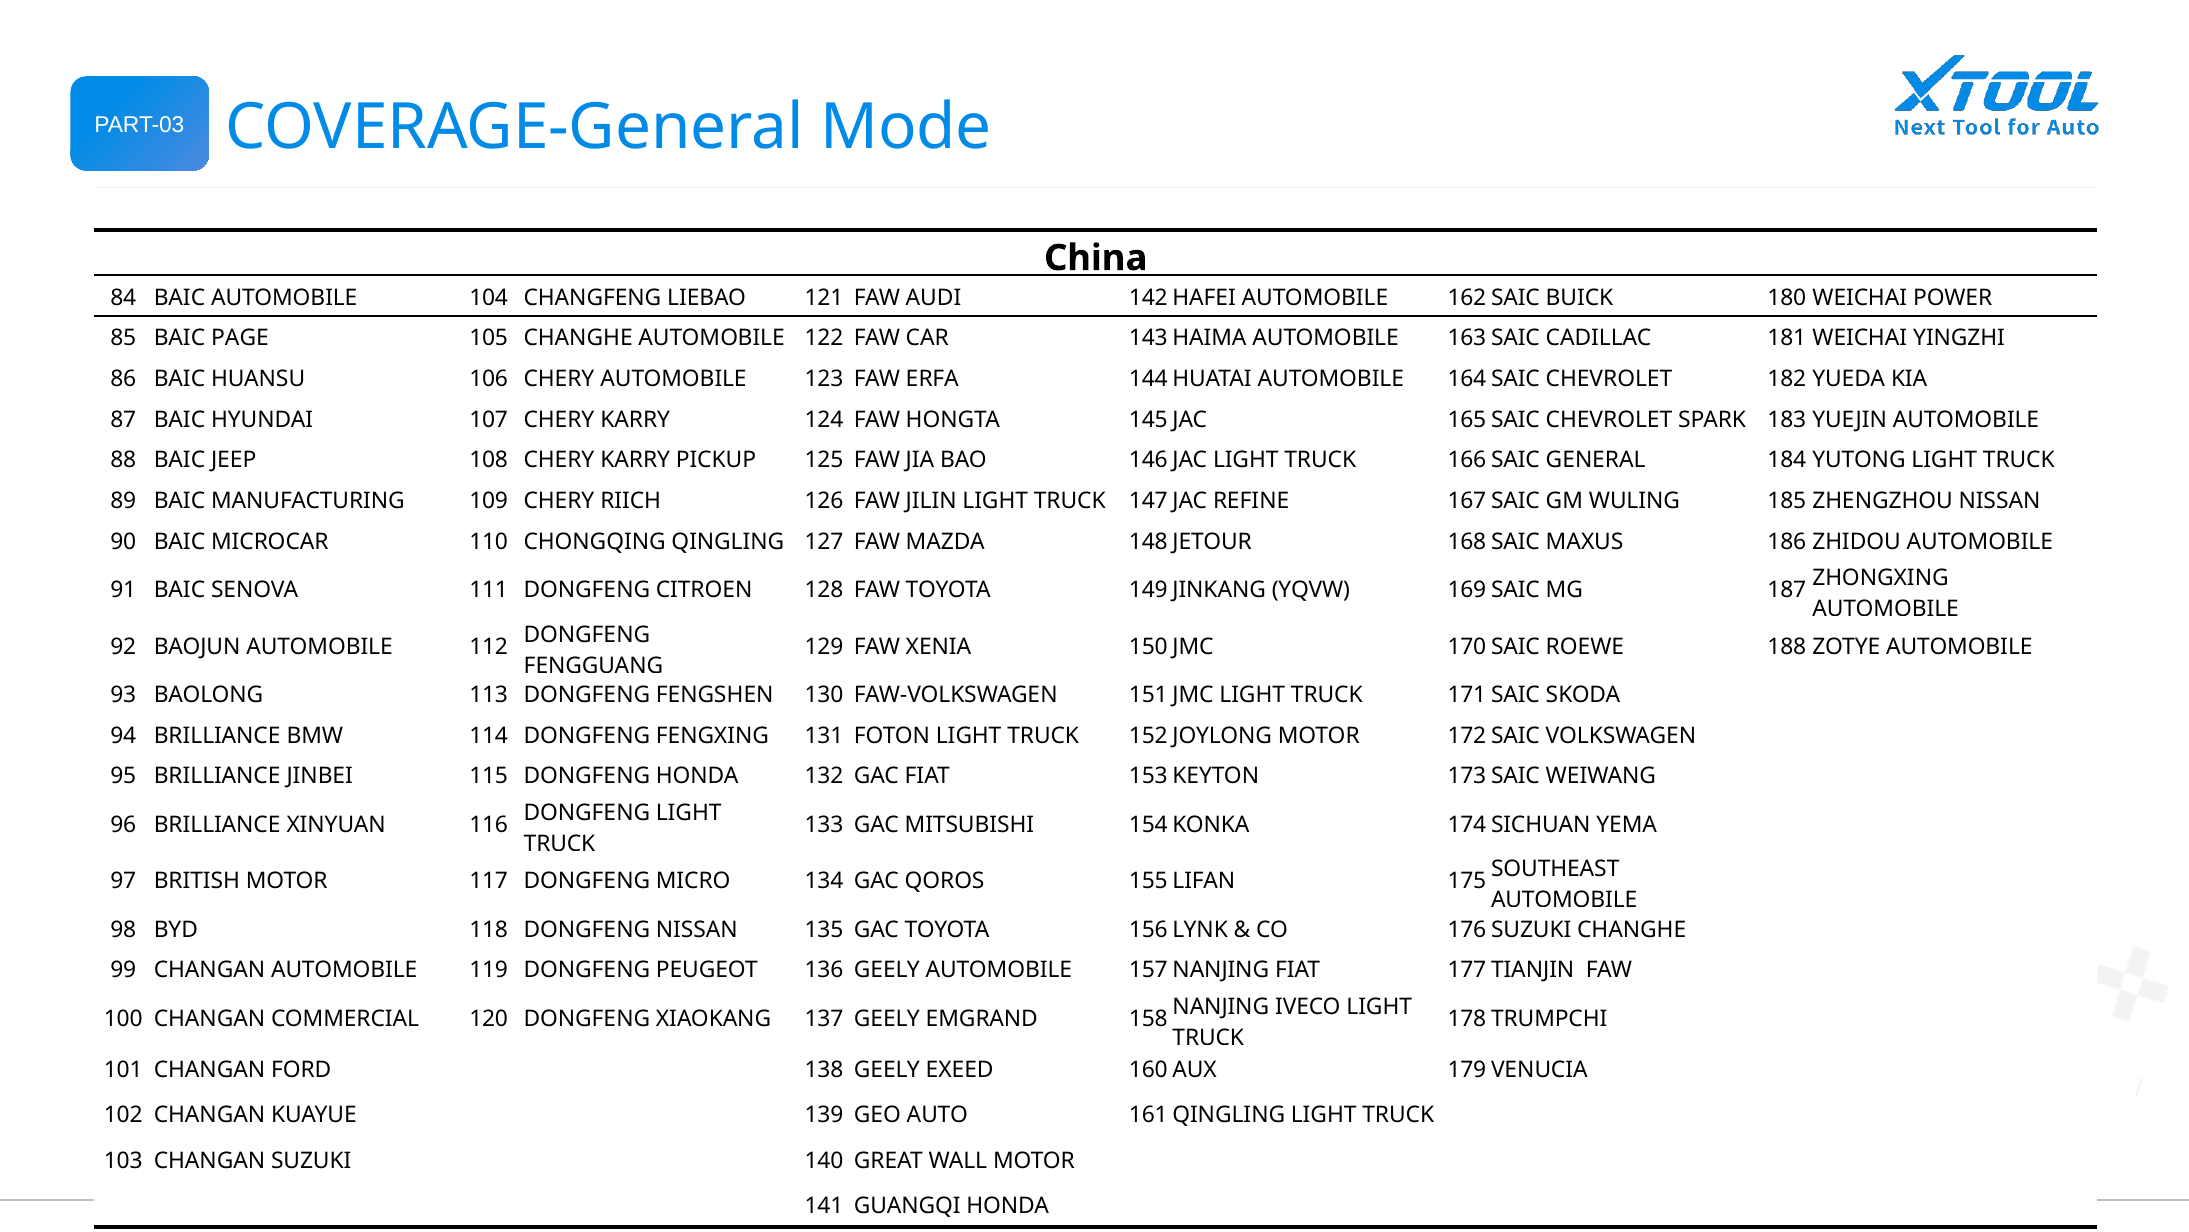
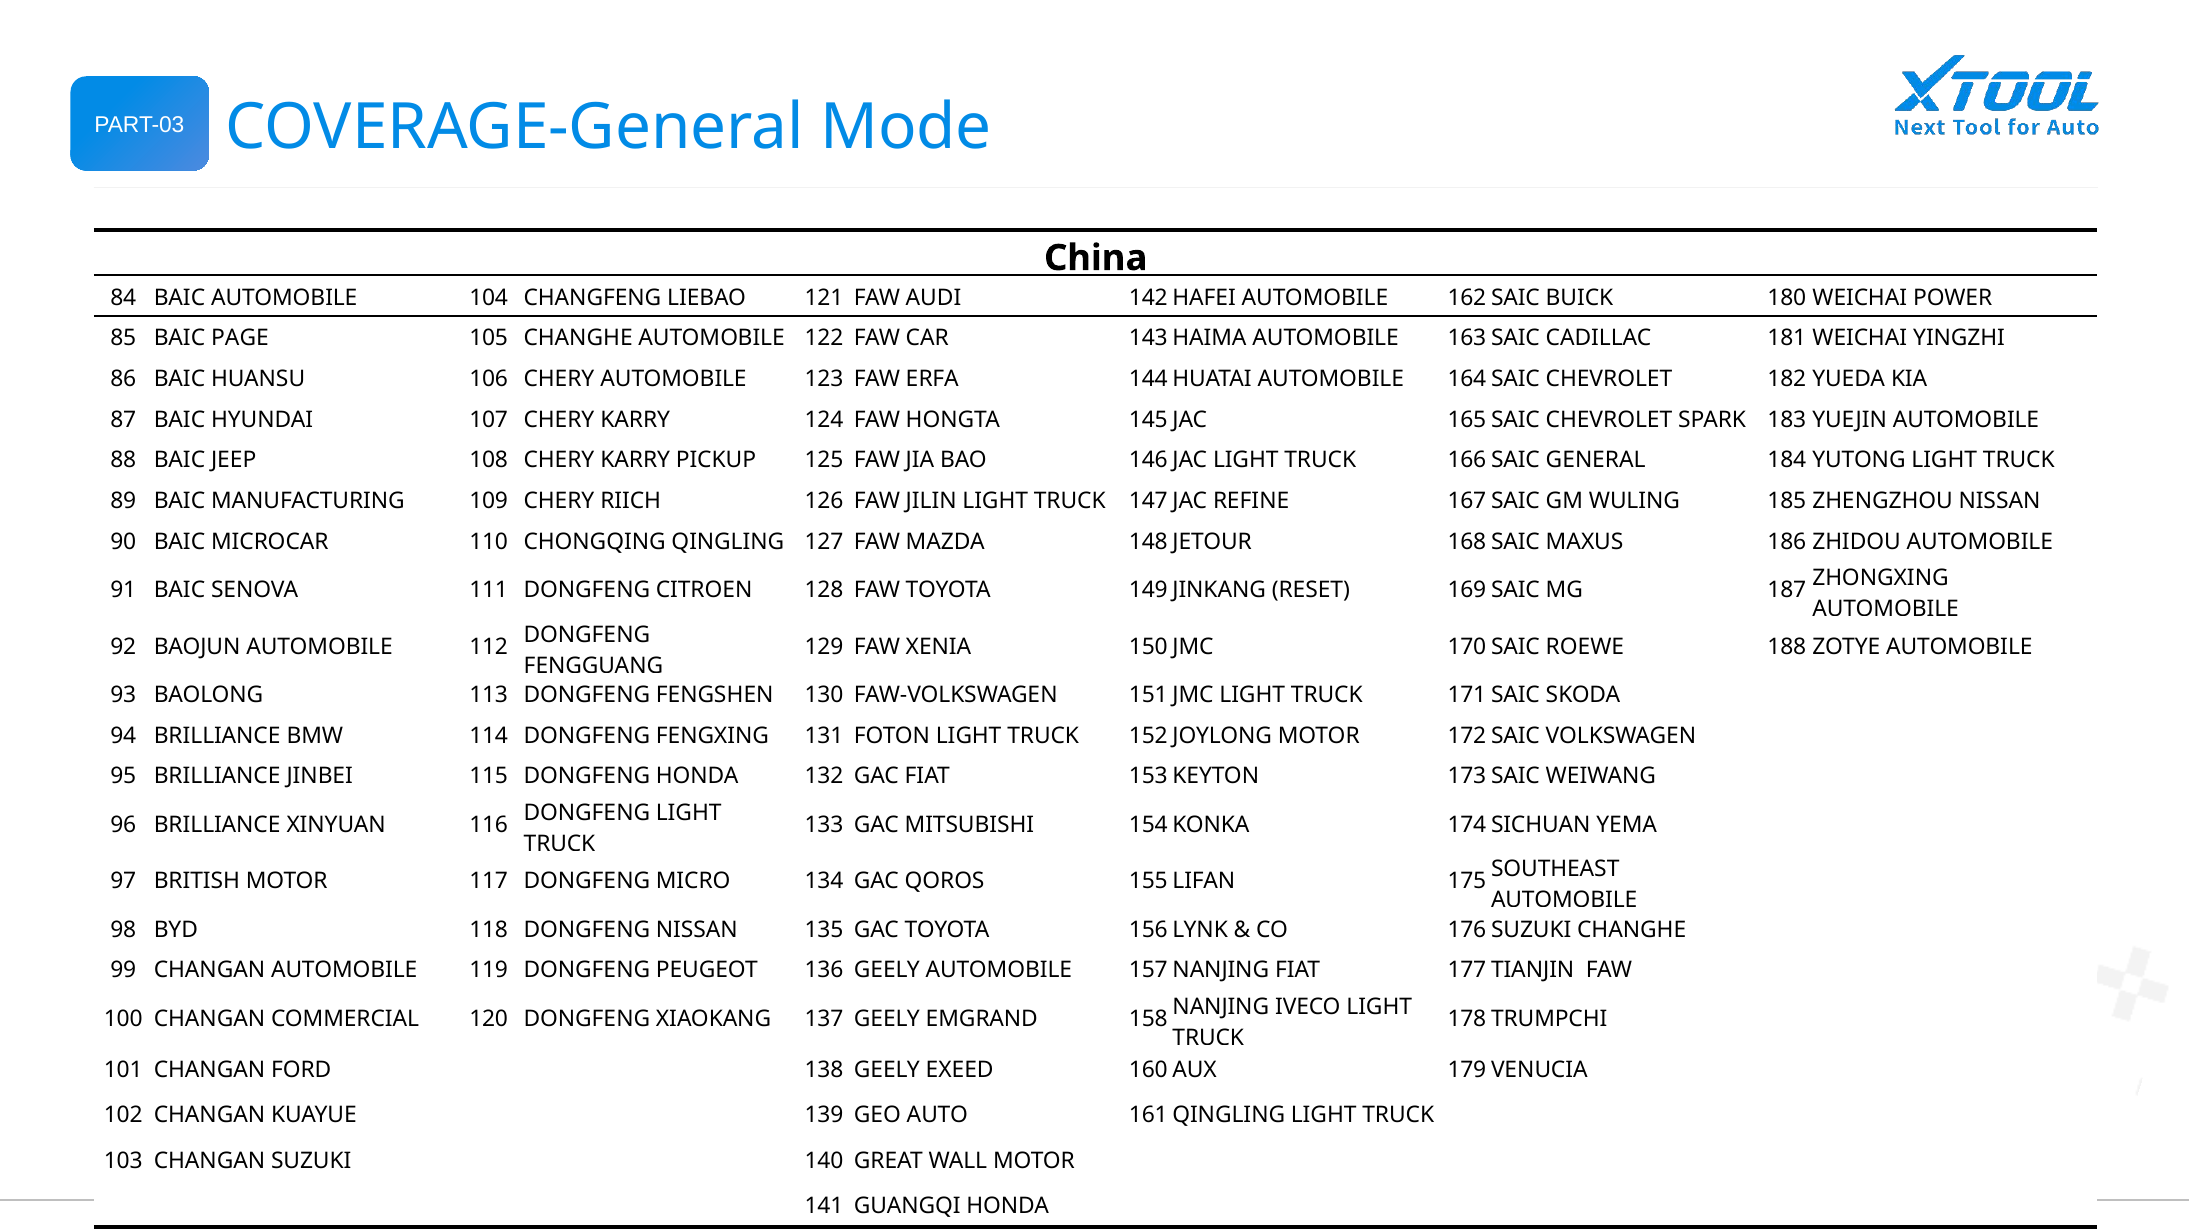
YQVW: YQVW -> RESET
